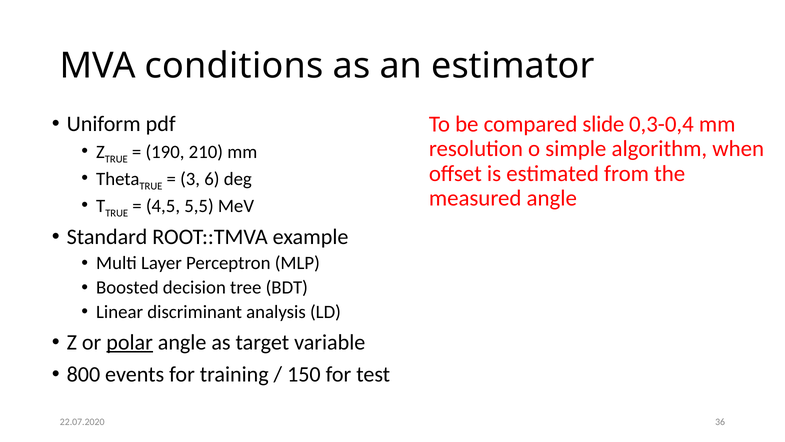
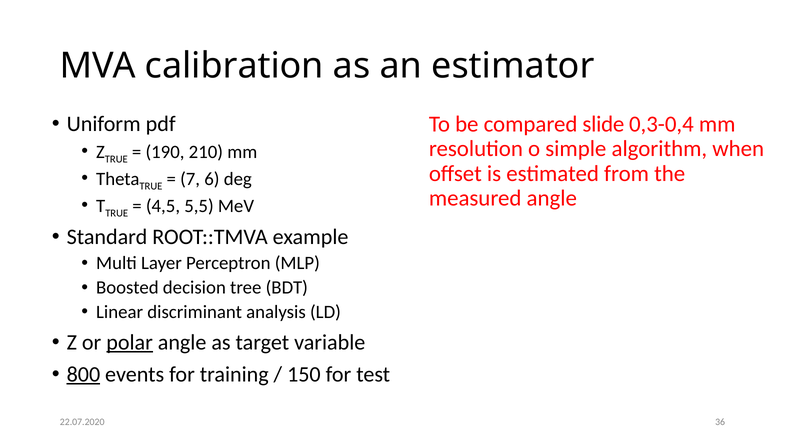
conditions: conditions -> calibration
3: 3 -> 7
800 underline: none -> present
